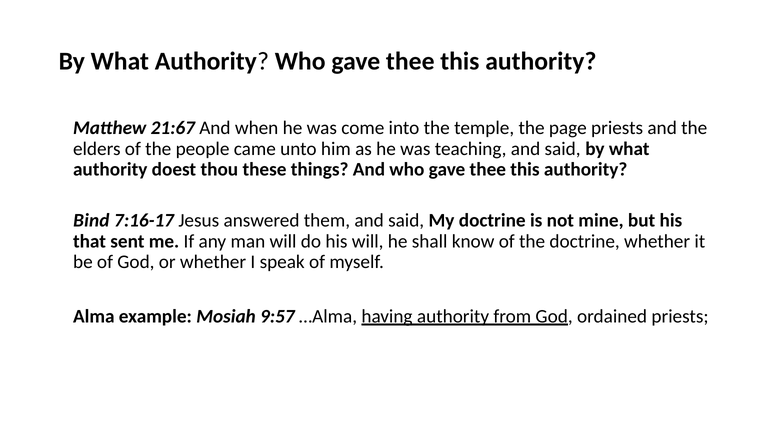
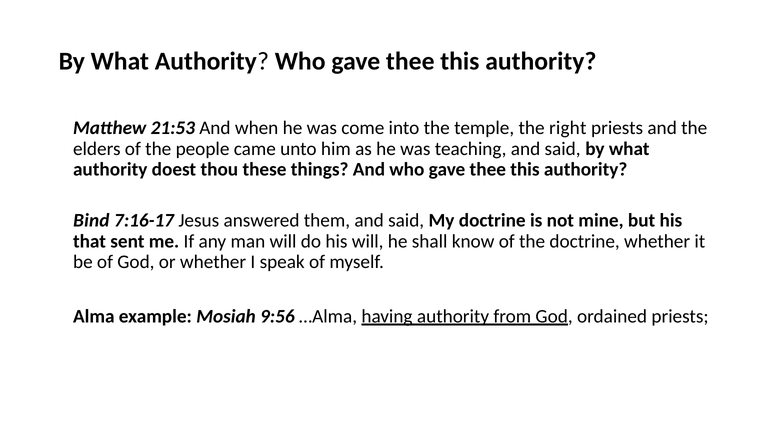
21:67: 21:67 -> 21:53
page: page -> right
9:57: 9:57 -> 9:56
